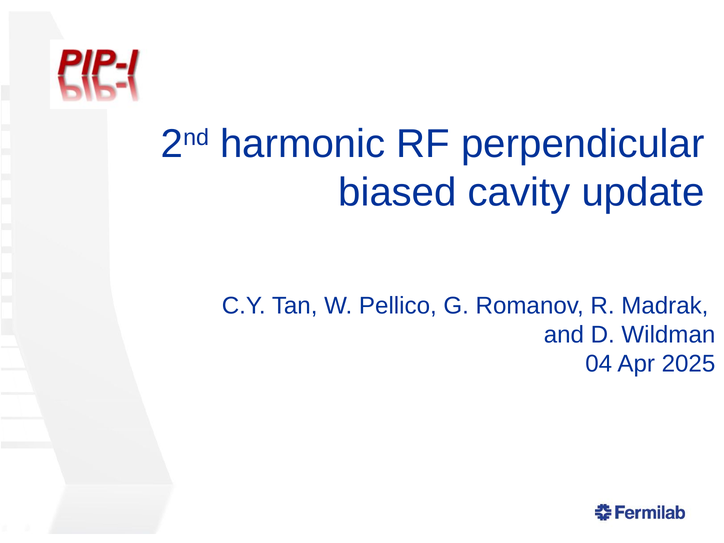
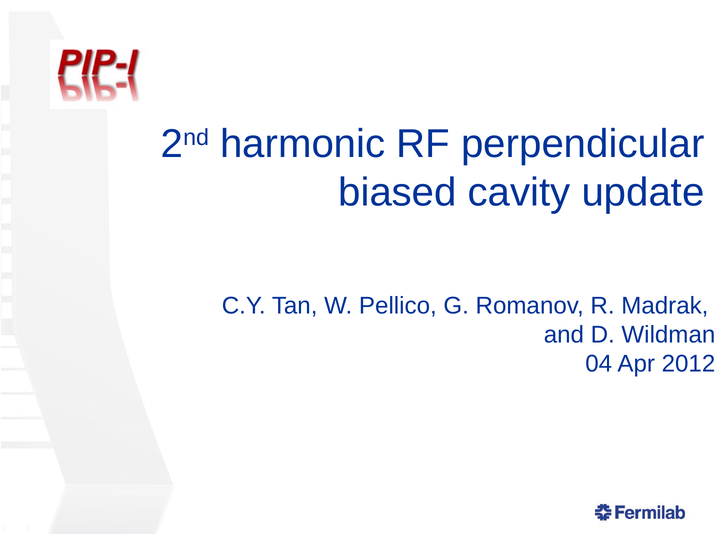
2025: 2025 -> 2012
